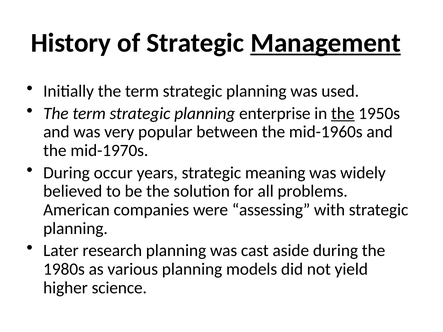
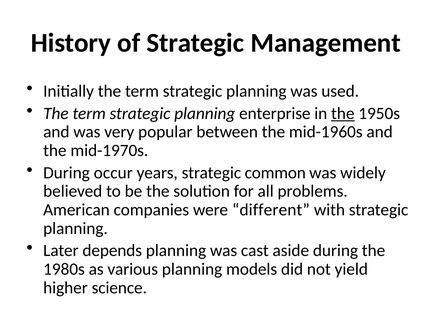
Management underline: present -> none
meaning: meaning -> common
assessing: assessing -> different
research: research -> depends
